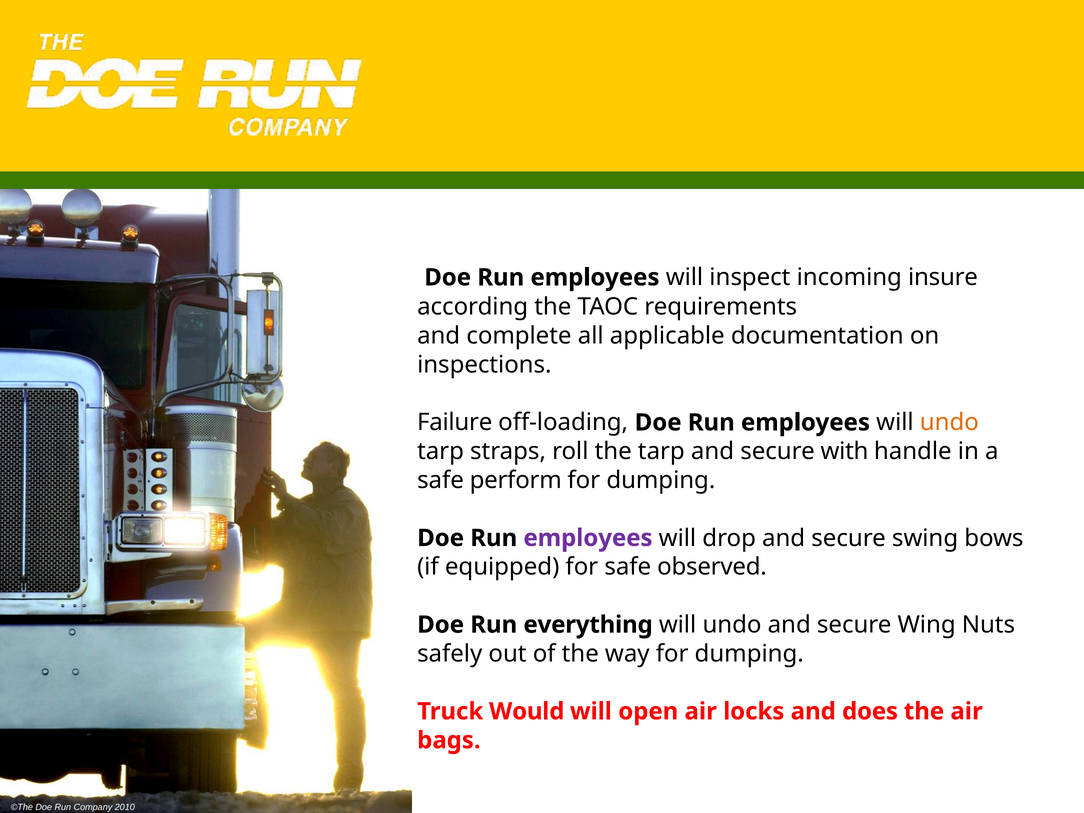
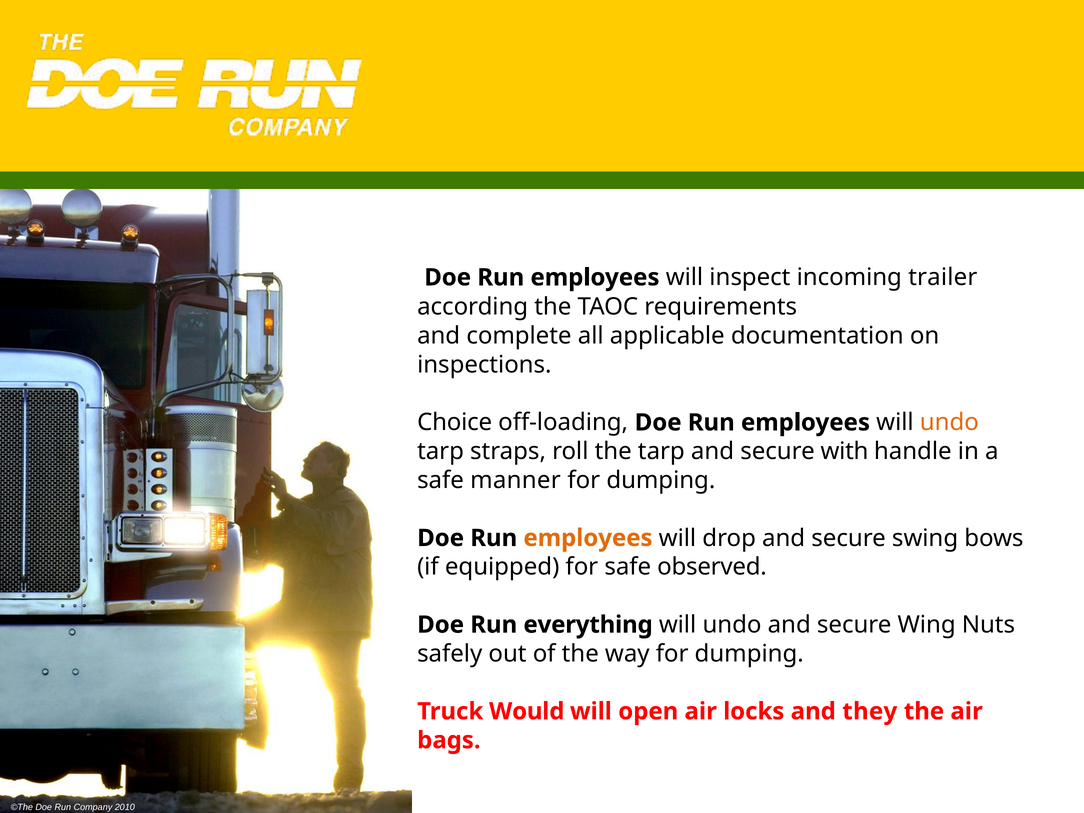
insure: insure -> trailer
Failure: Failure -> Choice
perform: perform -> manner
employees at (588, 538) colour: purple -> orange
does: does -> they
